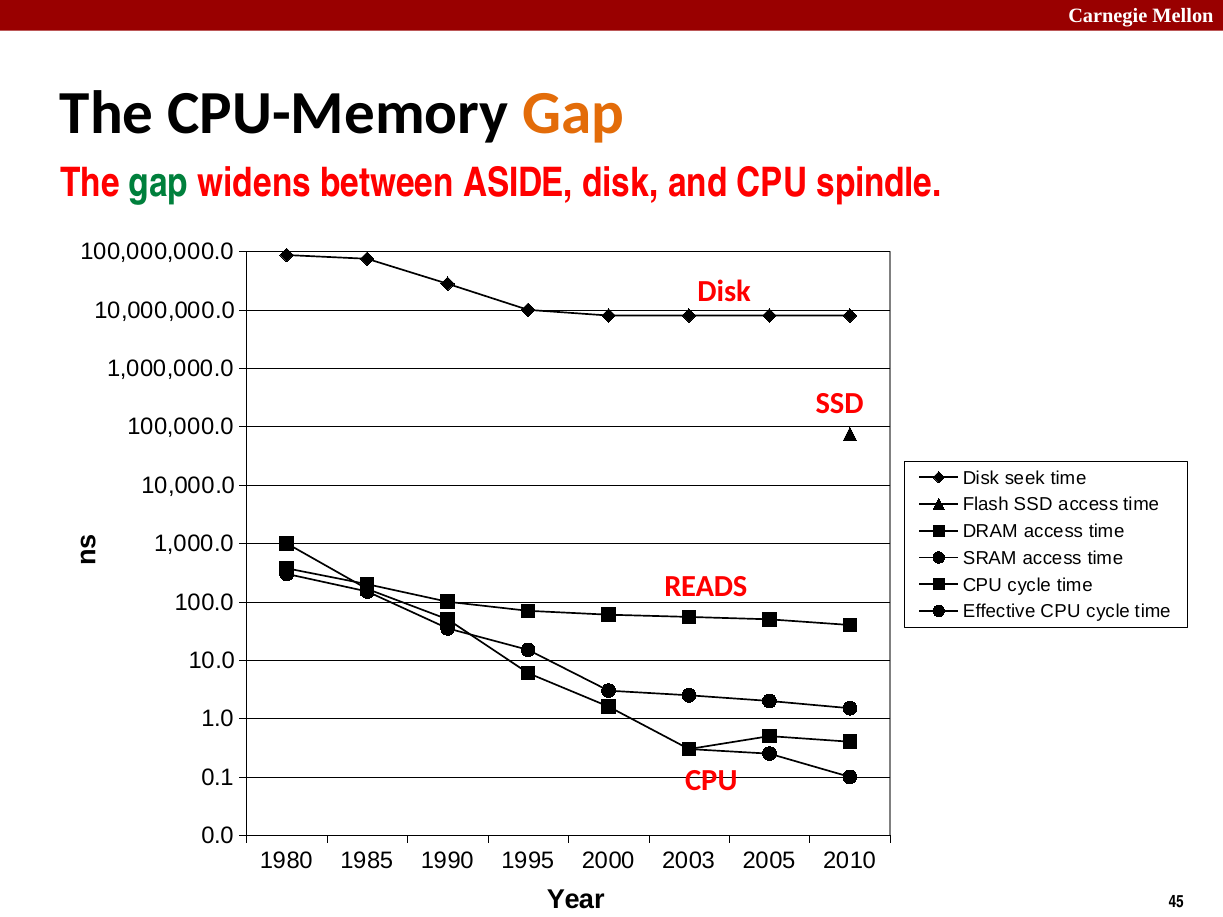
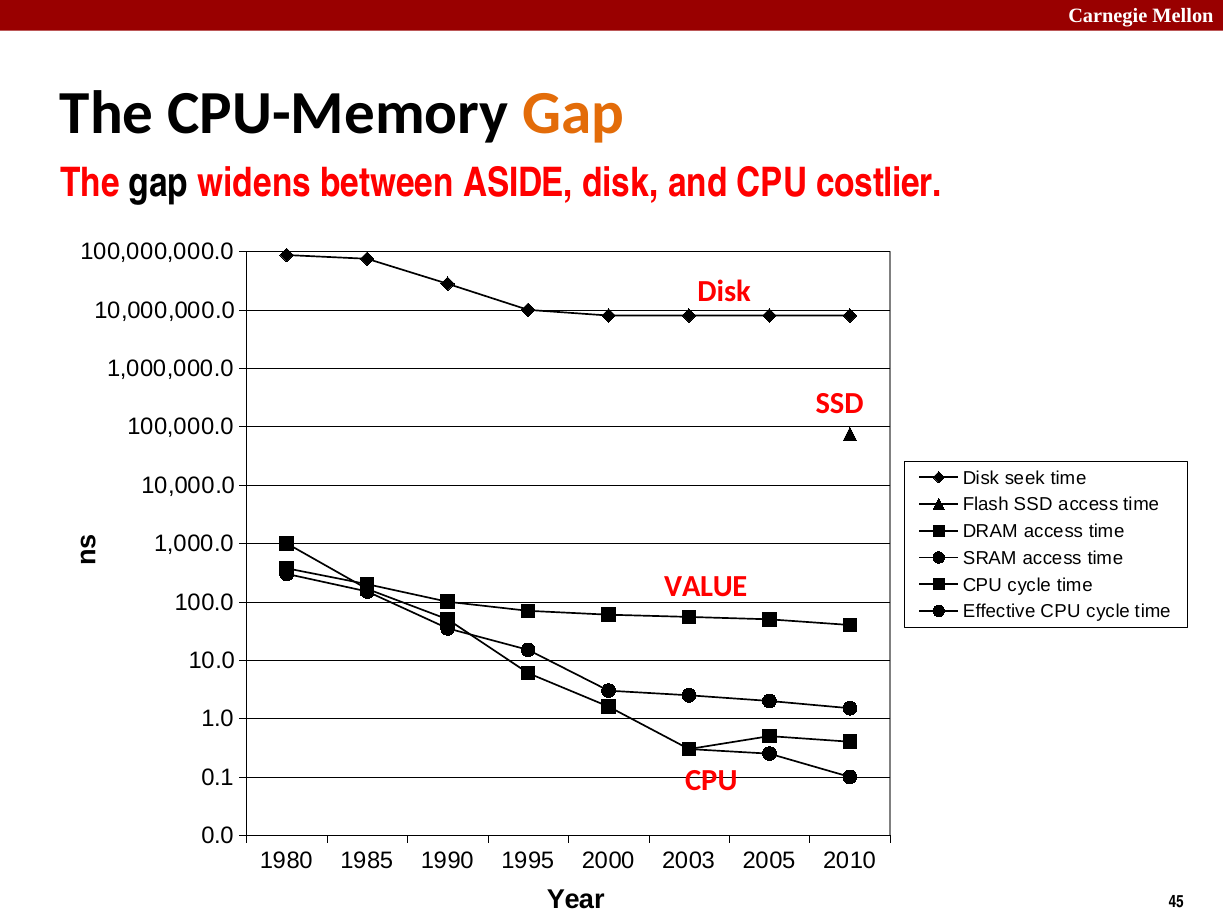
gap at (159, 183) colour: green -> black
spindle: spindle -> costlier
READS: READS -> VALUE
